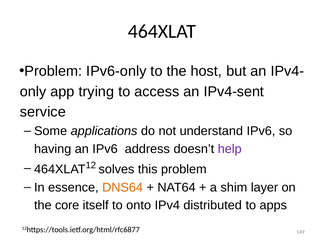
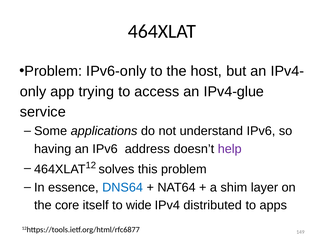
IPv4-sent: IPv4-sent -> IPv4-glue
DNS64 colour: orange -> blue
onto: onto -> wide
